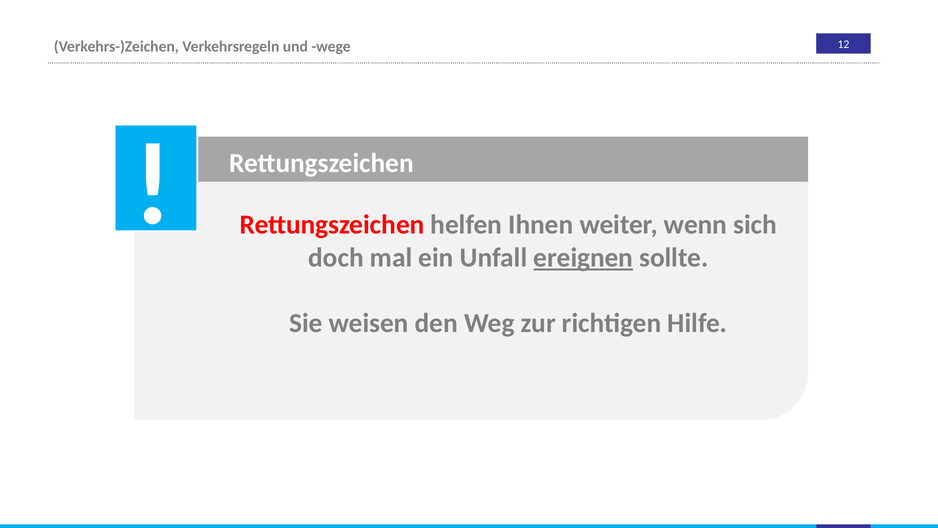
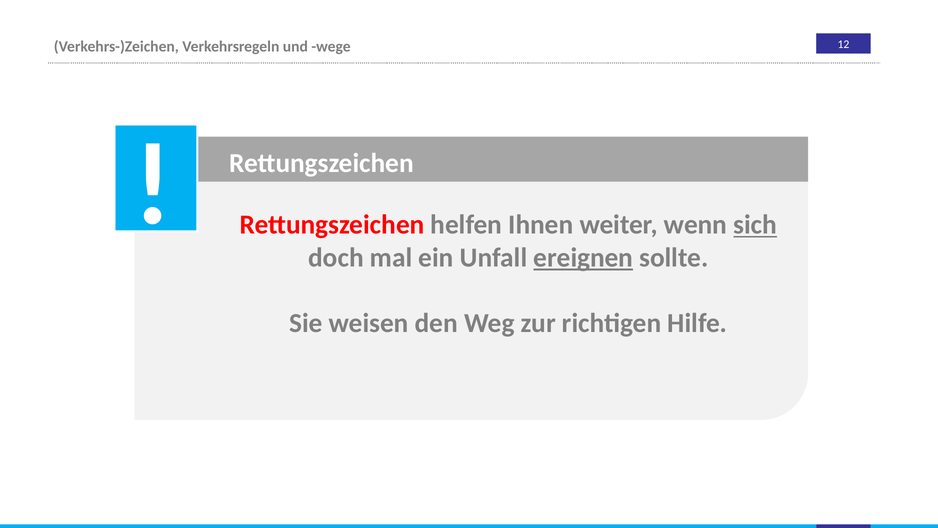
sich underline: none -> present
